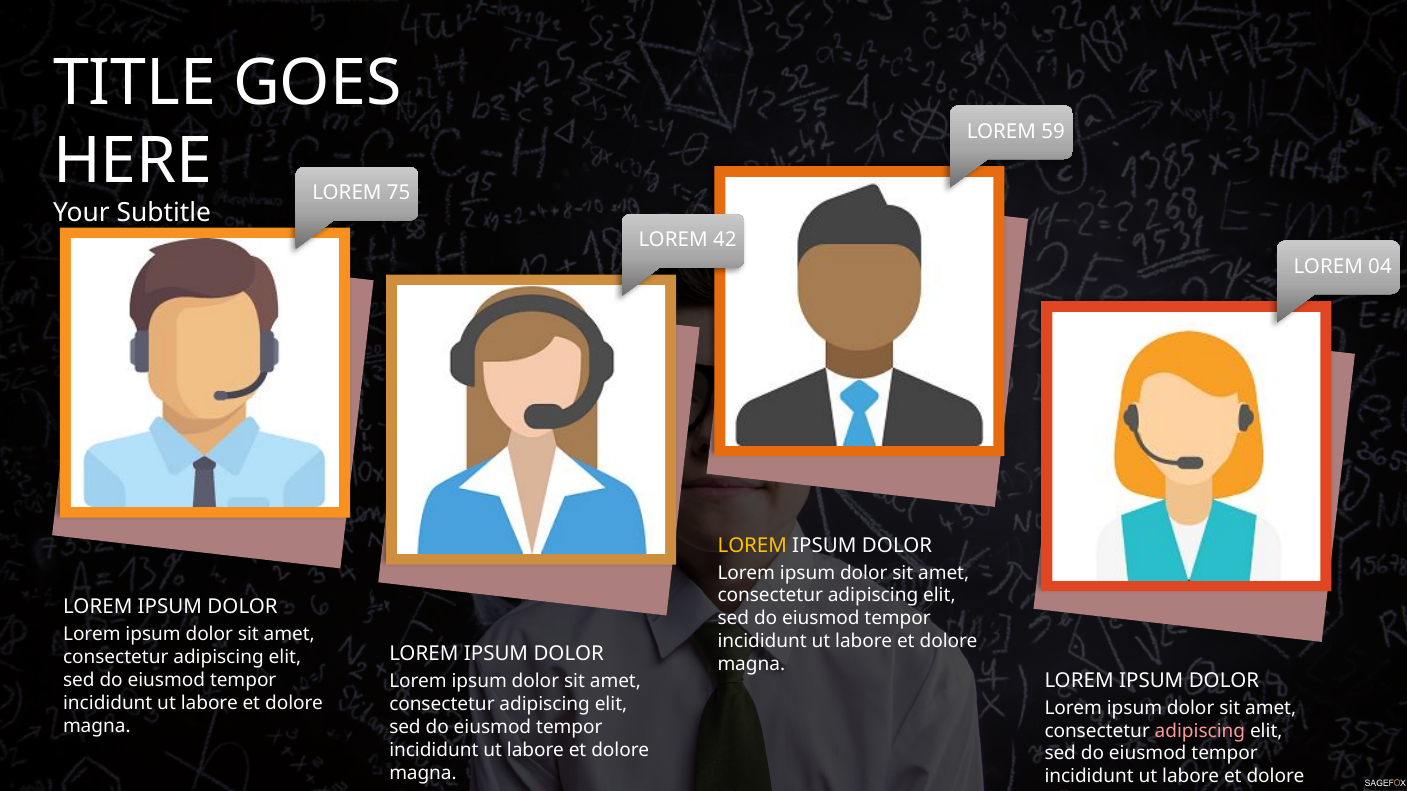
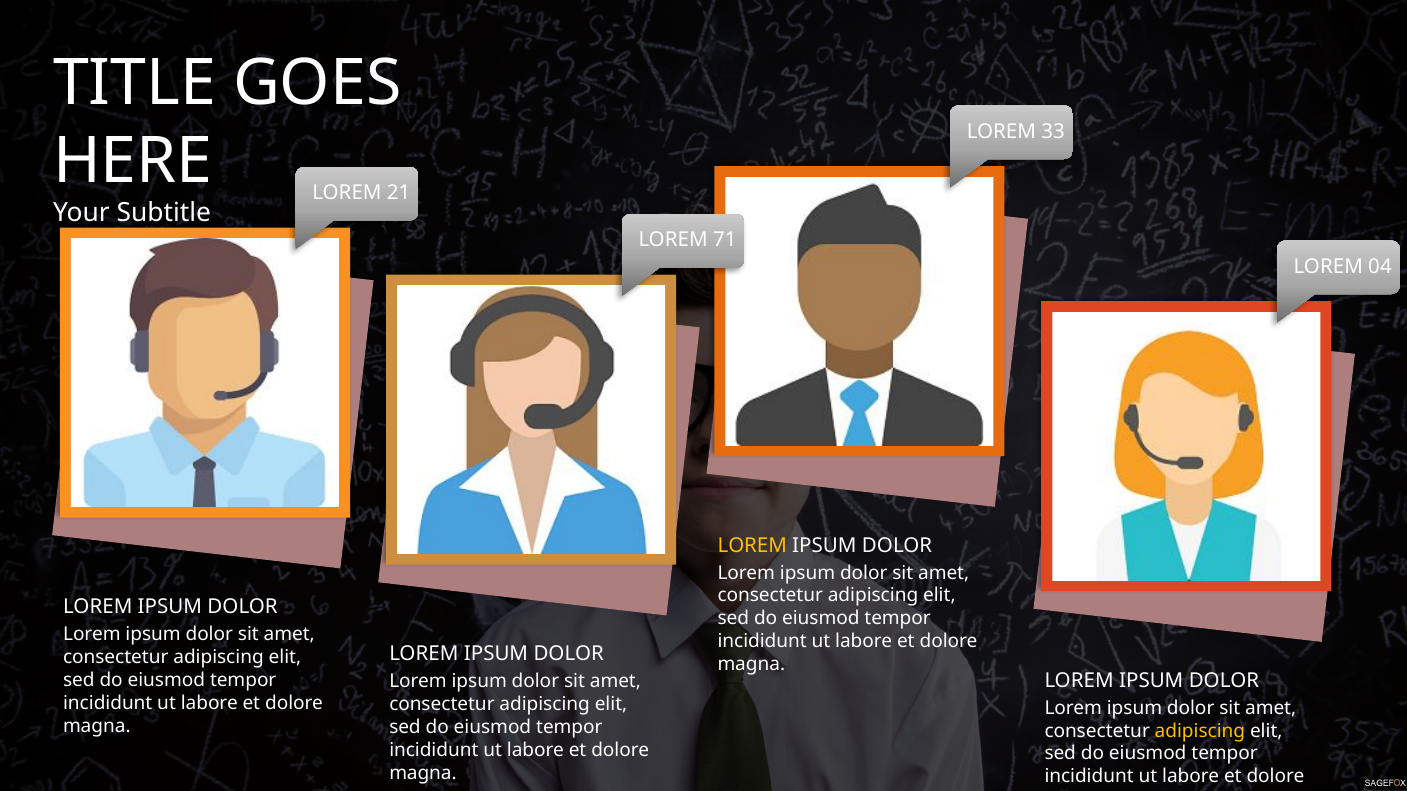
59: 59 -> 33
75: 75 -> 21
42: 42 -> 71
adipiscing at (1200, 731) colour: pink -> yellow
